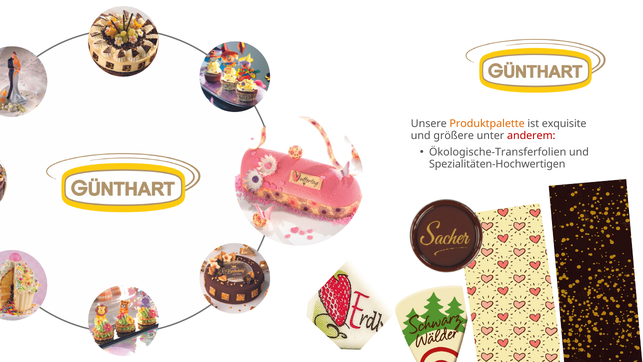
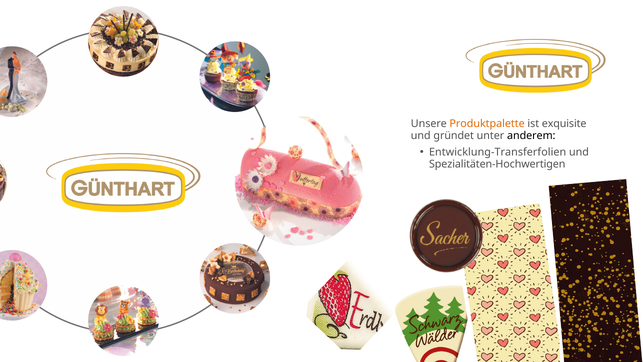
größere: größere -> gründet
anderem colour: red -> black
Ökologische-Transferfolien: Ökologische-Transferfolien -> Entwicklung-Transferfolien
